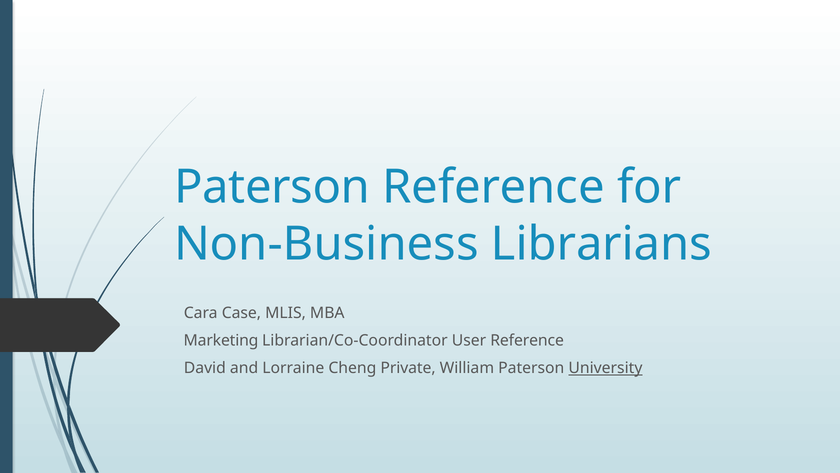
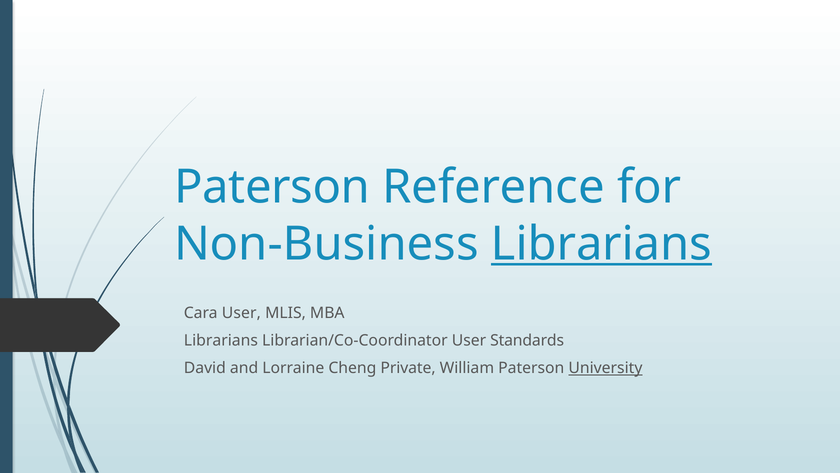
Librarians at (602, 244) underline: none -> present
Cara Case: Case -> User
Marketing at (221, 340): Marketing -> Librarians
User Reference: Reference -> Standards
